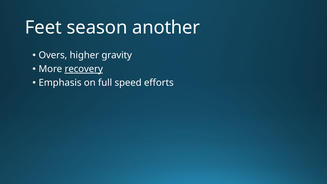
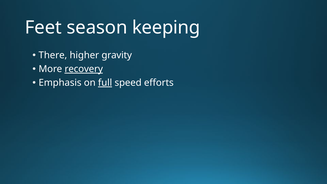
another: another -> keeping
Overs: Overs -> There
full underline: none -> present
